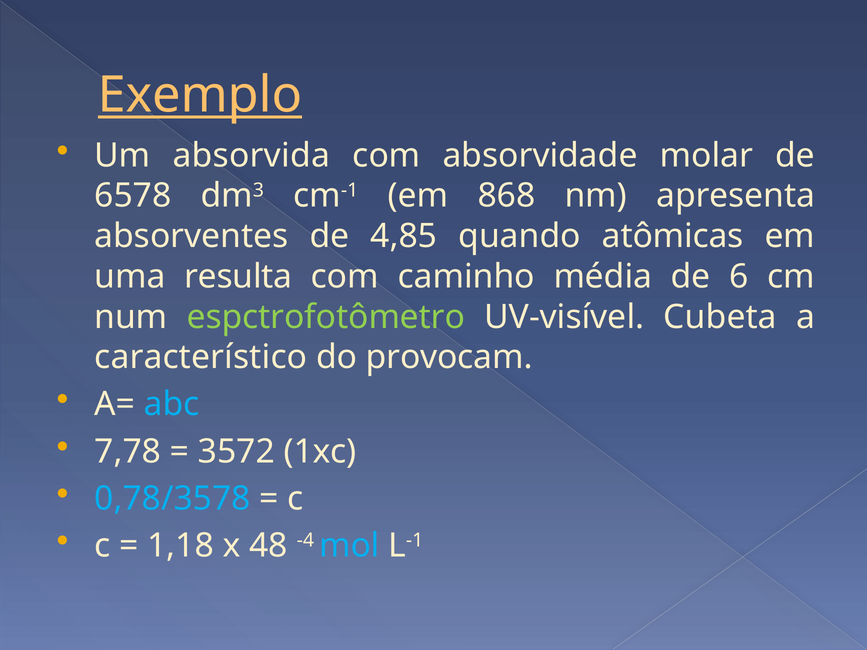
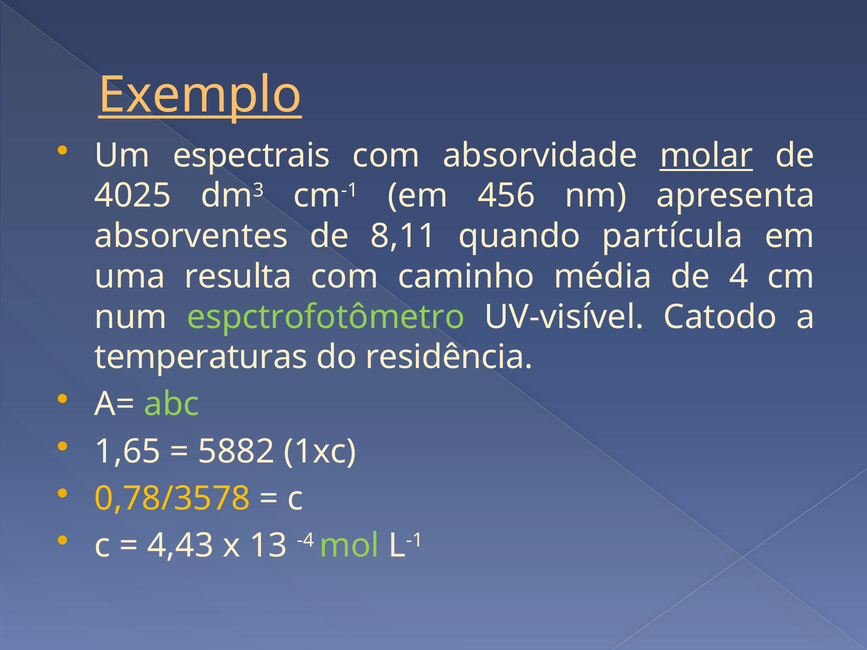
absorvida: absorvida -> espectrais
molar underline: none -> present
6578: 6578 -> 4025
868: 868 -> 456
4,85: 4,85 -> 8,11
atômicas: atômicas -> partícula
6: 6 -> 4
Cubeta: Cubeta -> Catodo
característico: característico -> temperaturas
provocam: provocam -> residência
abc colour: light blue -> light green
7,78: 7,78 -> 1,65
3572: 3572 -> 5882
0,78/3578 colour: light blue -> yellow
1,18: 1,18 -> 4,43
48: 48 -> 13
mol colour: light blue -> light green
